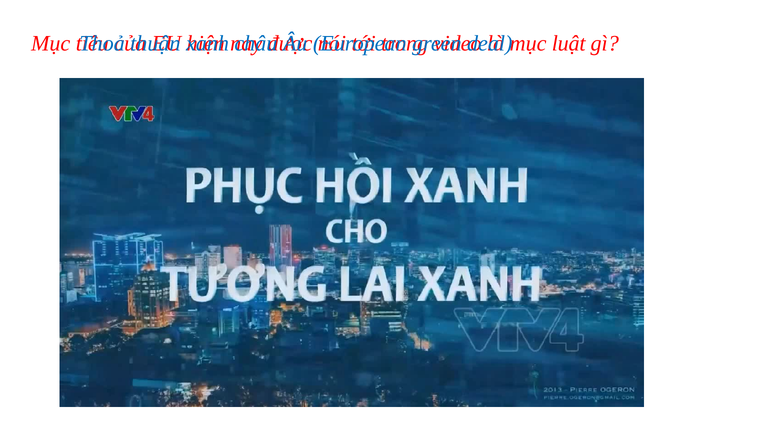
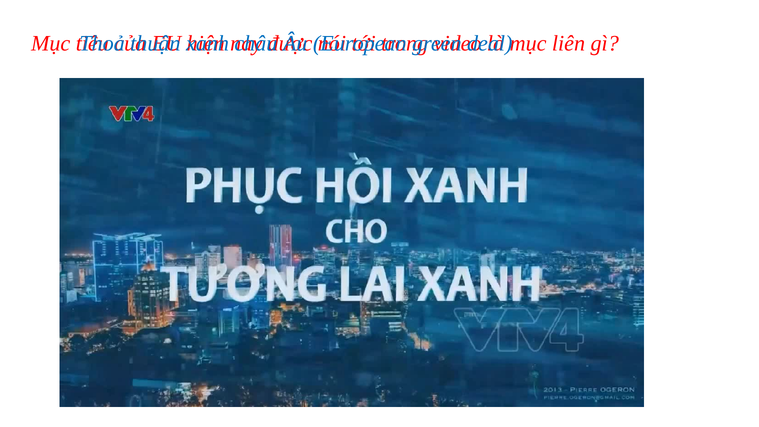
luật: luật -> liên
